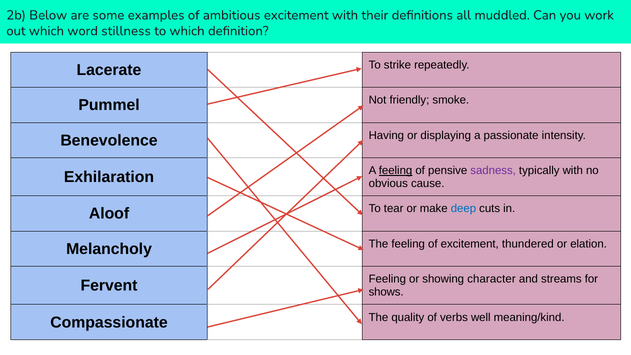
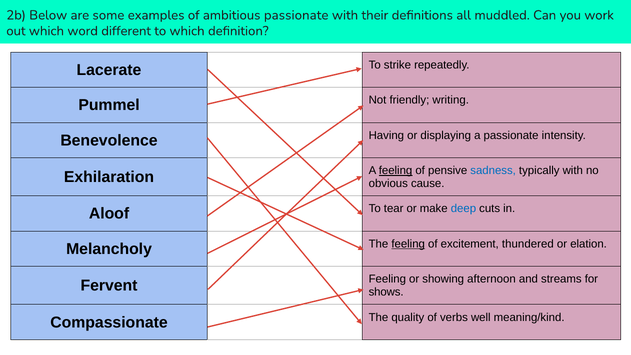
ambitious excitement: excitement -> passionate
stillness: stillness -> different
smoke: smoke -> writing
sadness colour: purple -> blue
feeling at (408, 244) underline: none -> present
character: character -> afternoon
